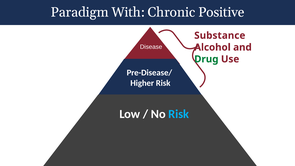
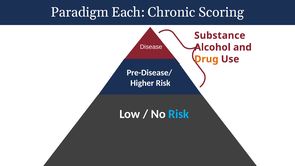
With: With -> Each
Positive: Positive -> Scoring
Drug colour: green -> orange
